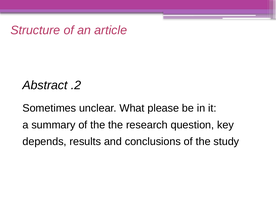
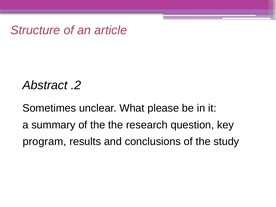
depends: depends -> program
